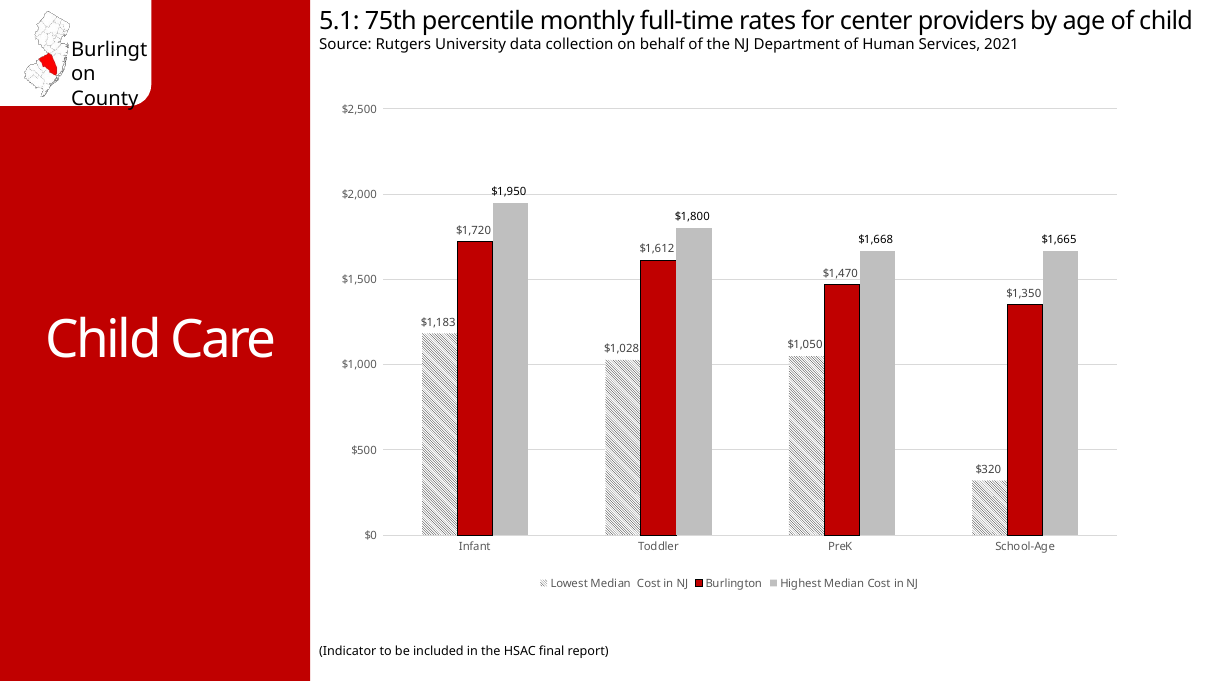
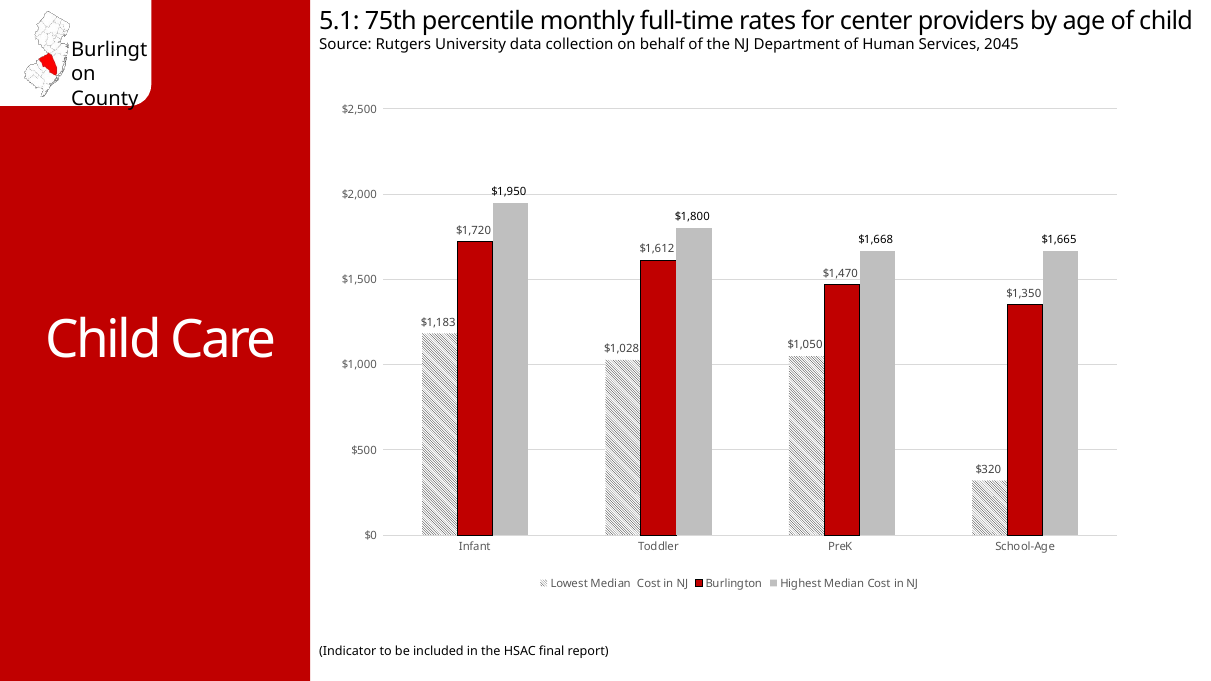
2021: 2021 -> 2045
